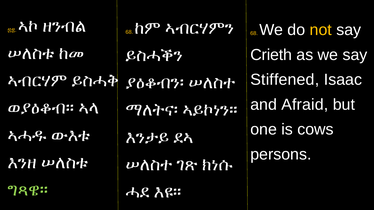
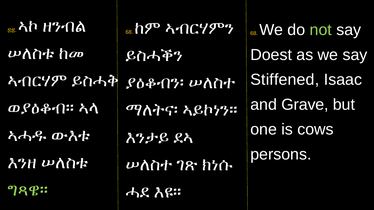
not colour: yellow -> light green
Crieth: Crieth -> Doest
Afraid: Afraid -> Grave
